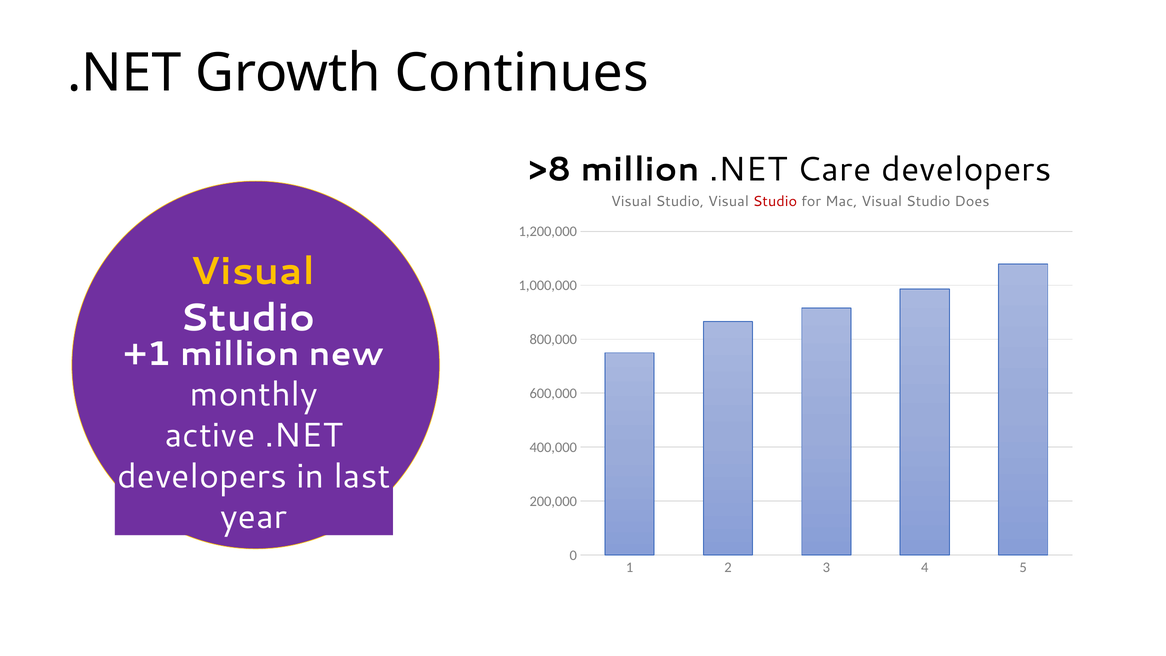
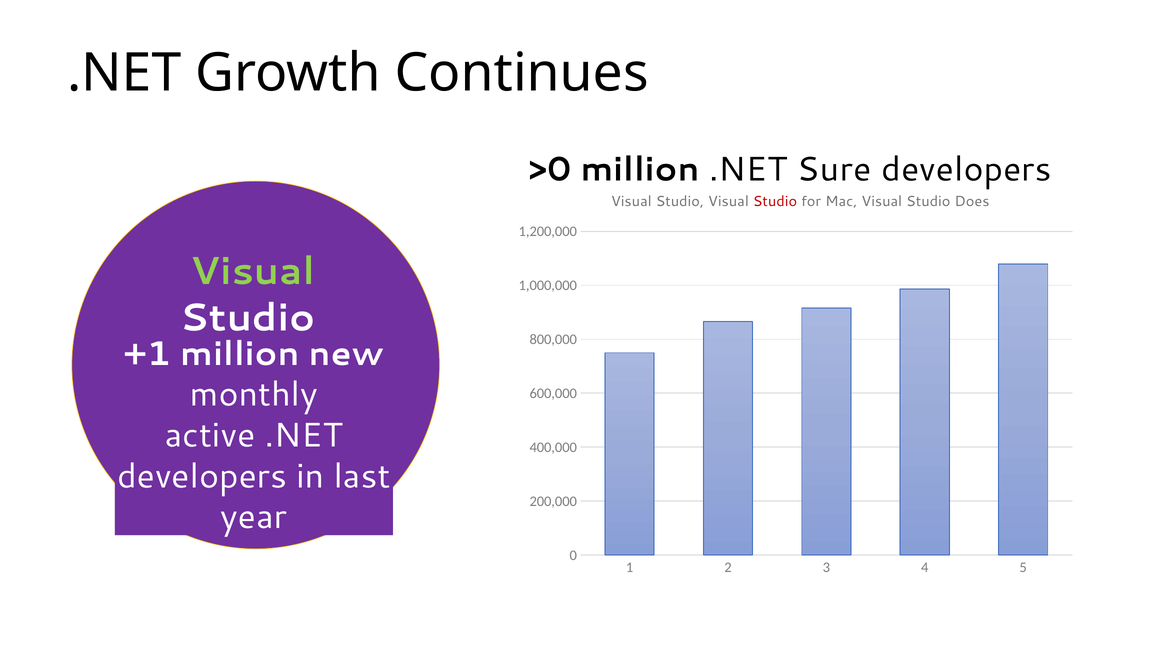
>8: >8 -> >0
Care: Care -> Sure
Visual at (253, 271) colour: yellow -> light green
